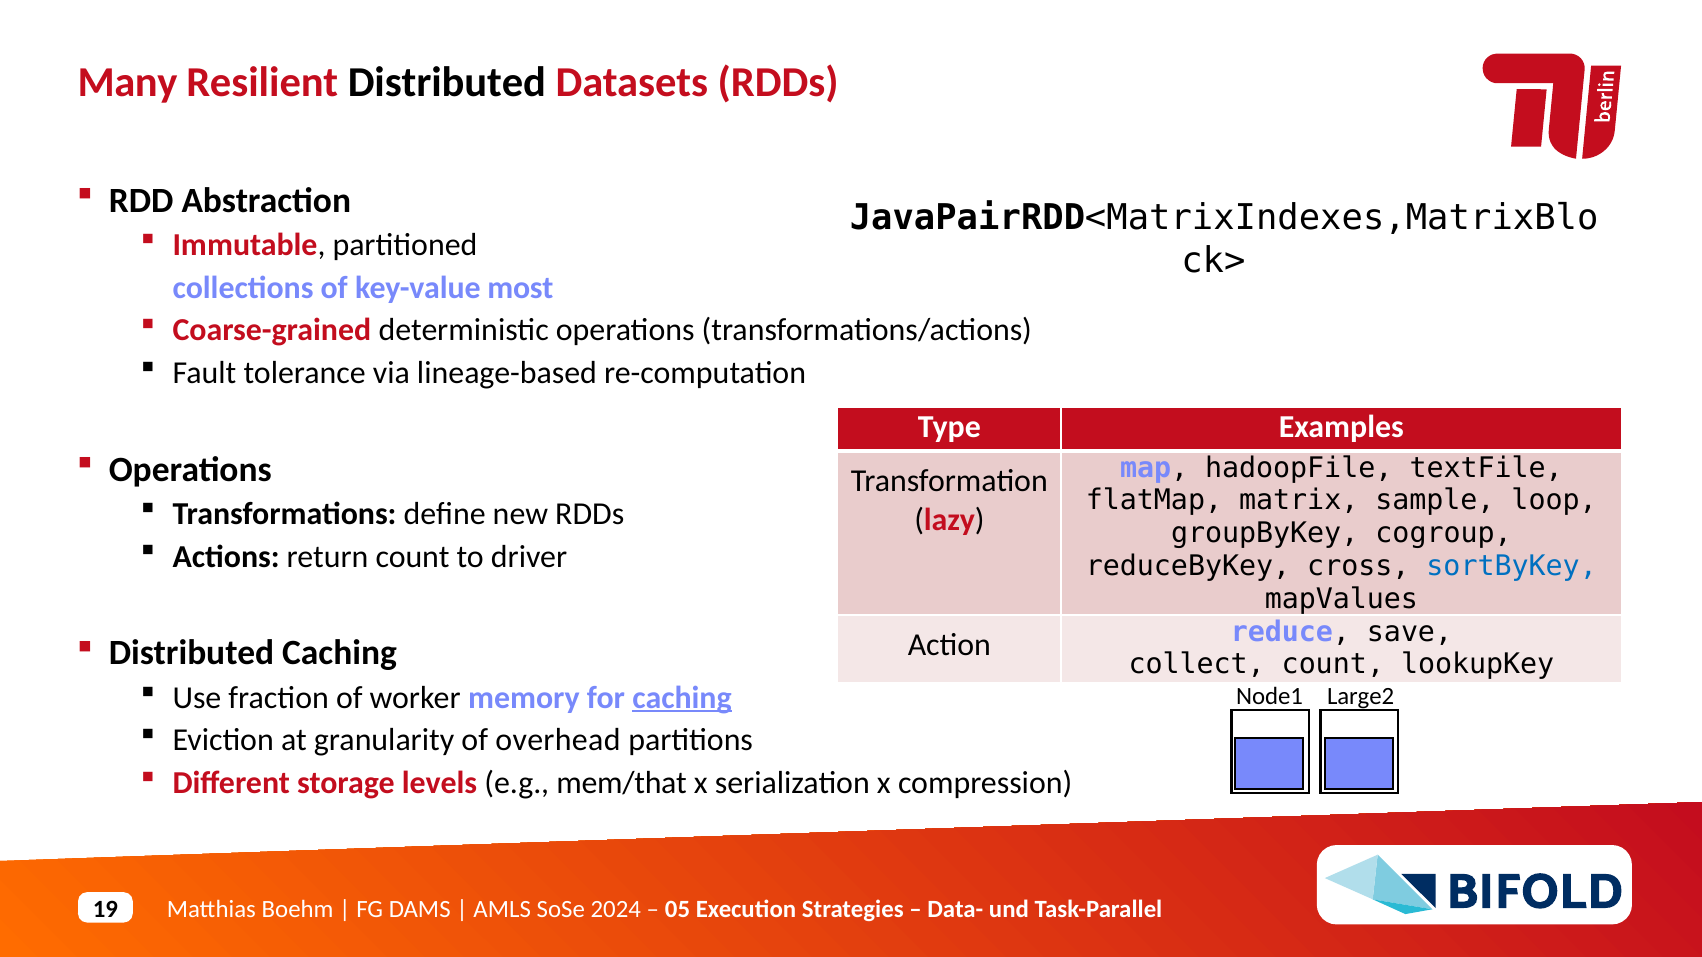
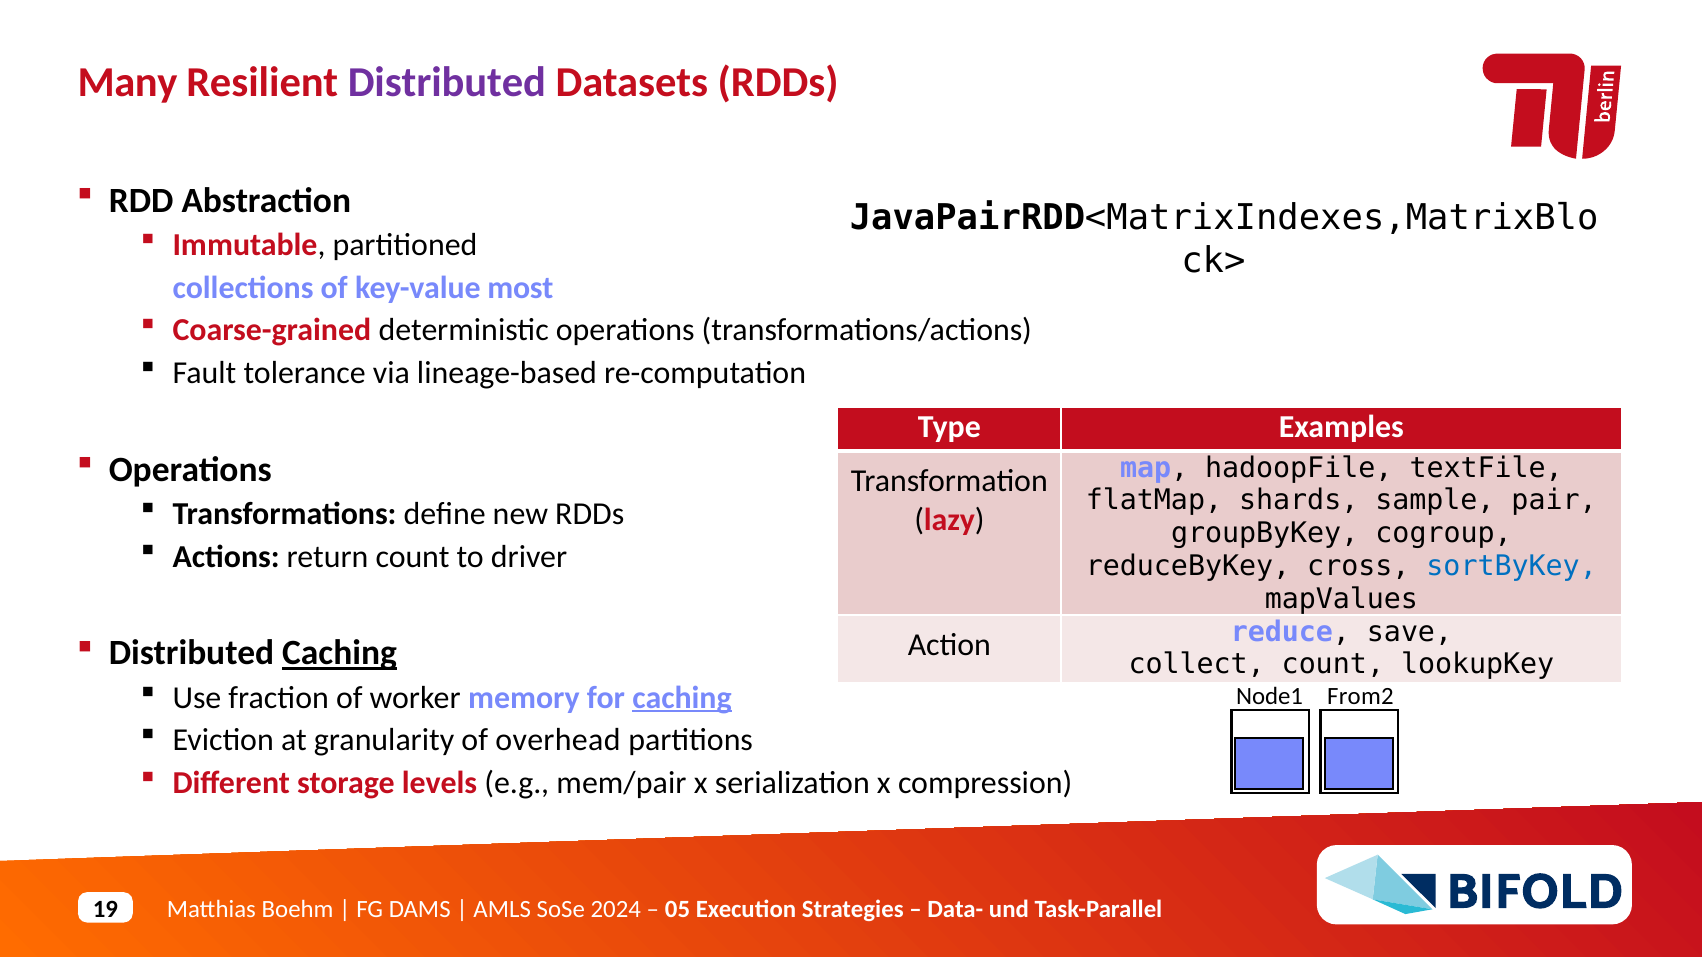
Distributed at (447, 82) colour: black -> purple
matrix: matrix -> shards
loop: loop -> pair
Caching at (340, 654) underline: none -> present
Large2: Large2 -> From2
mem/that: mem/that -> mem/pair
